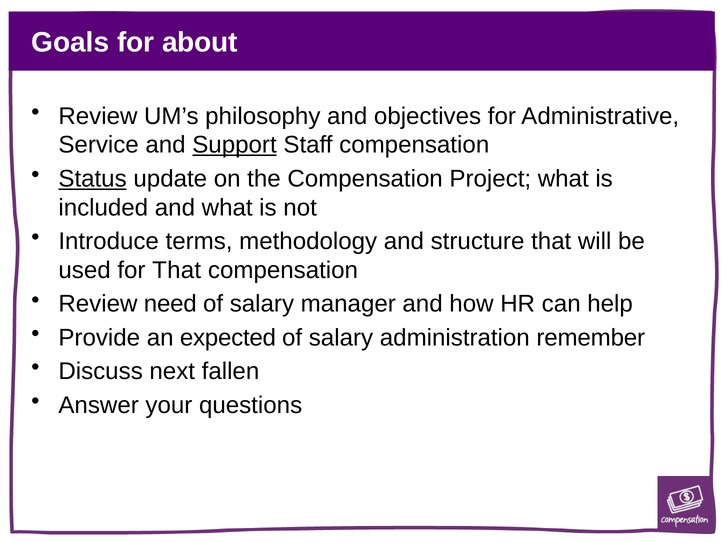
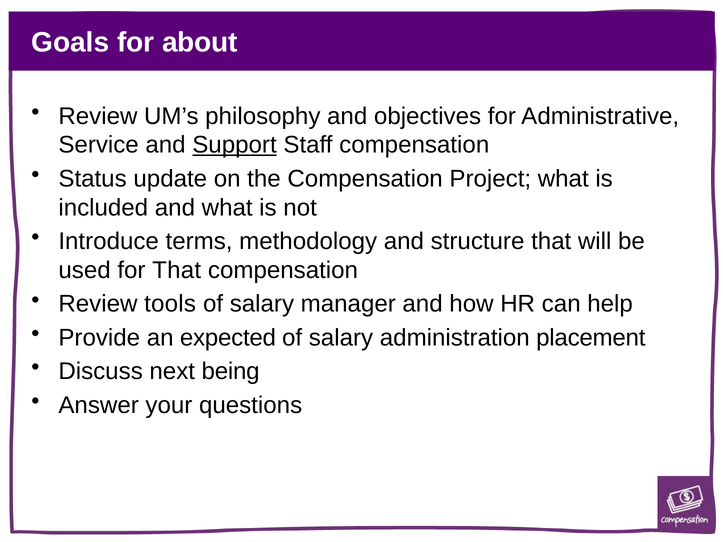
Status underline: present -> none
need: need -> tools
remember: remember -> placement
fallen: fallen -> being
